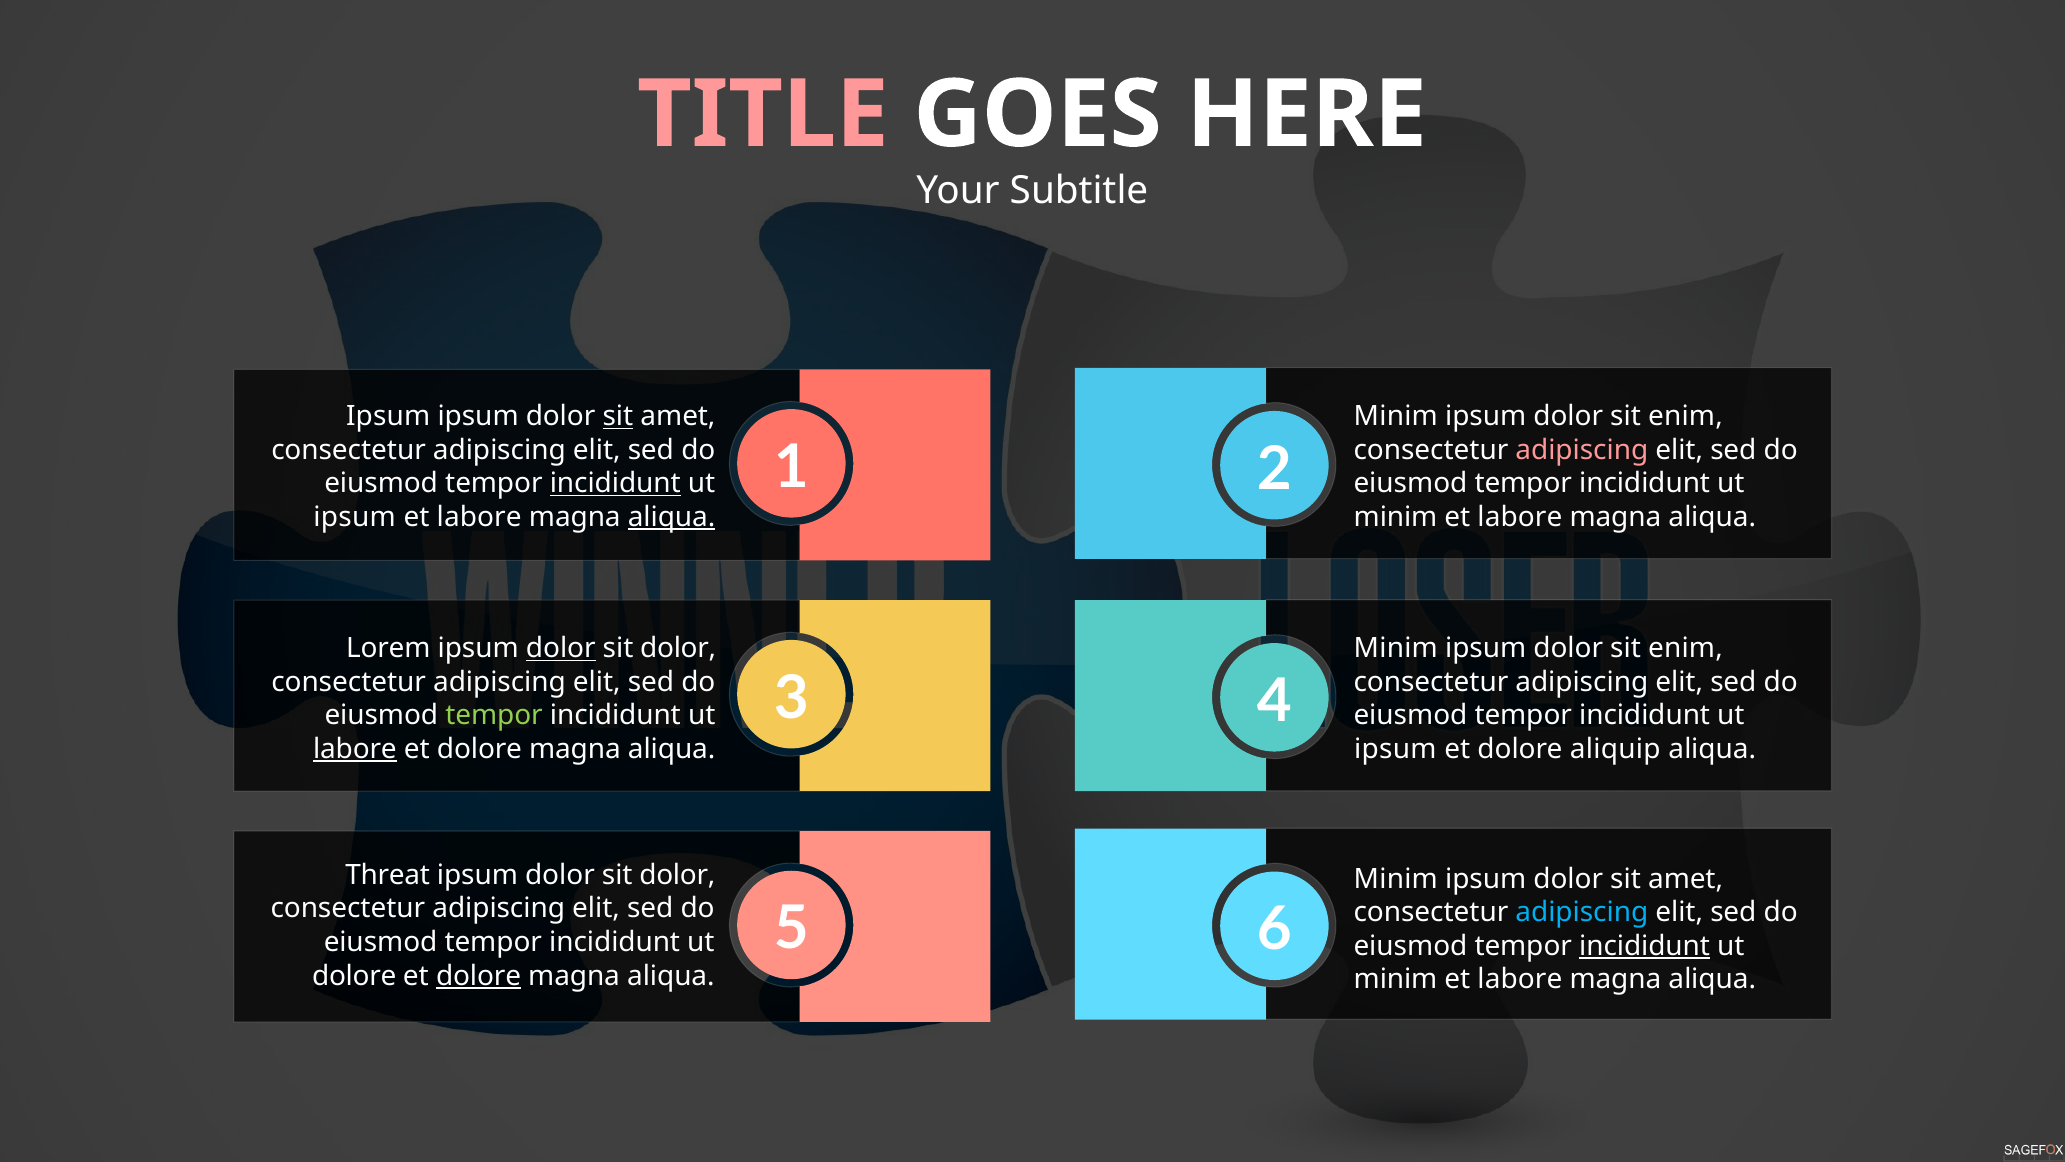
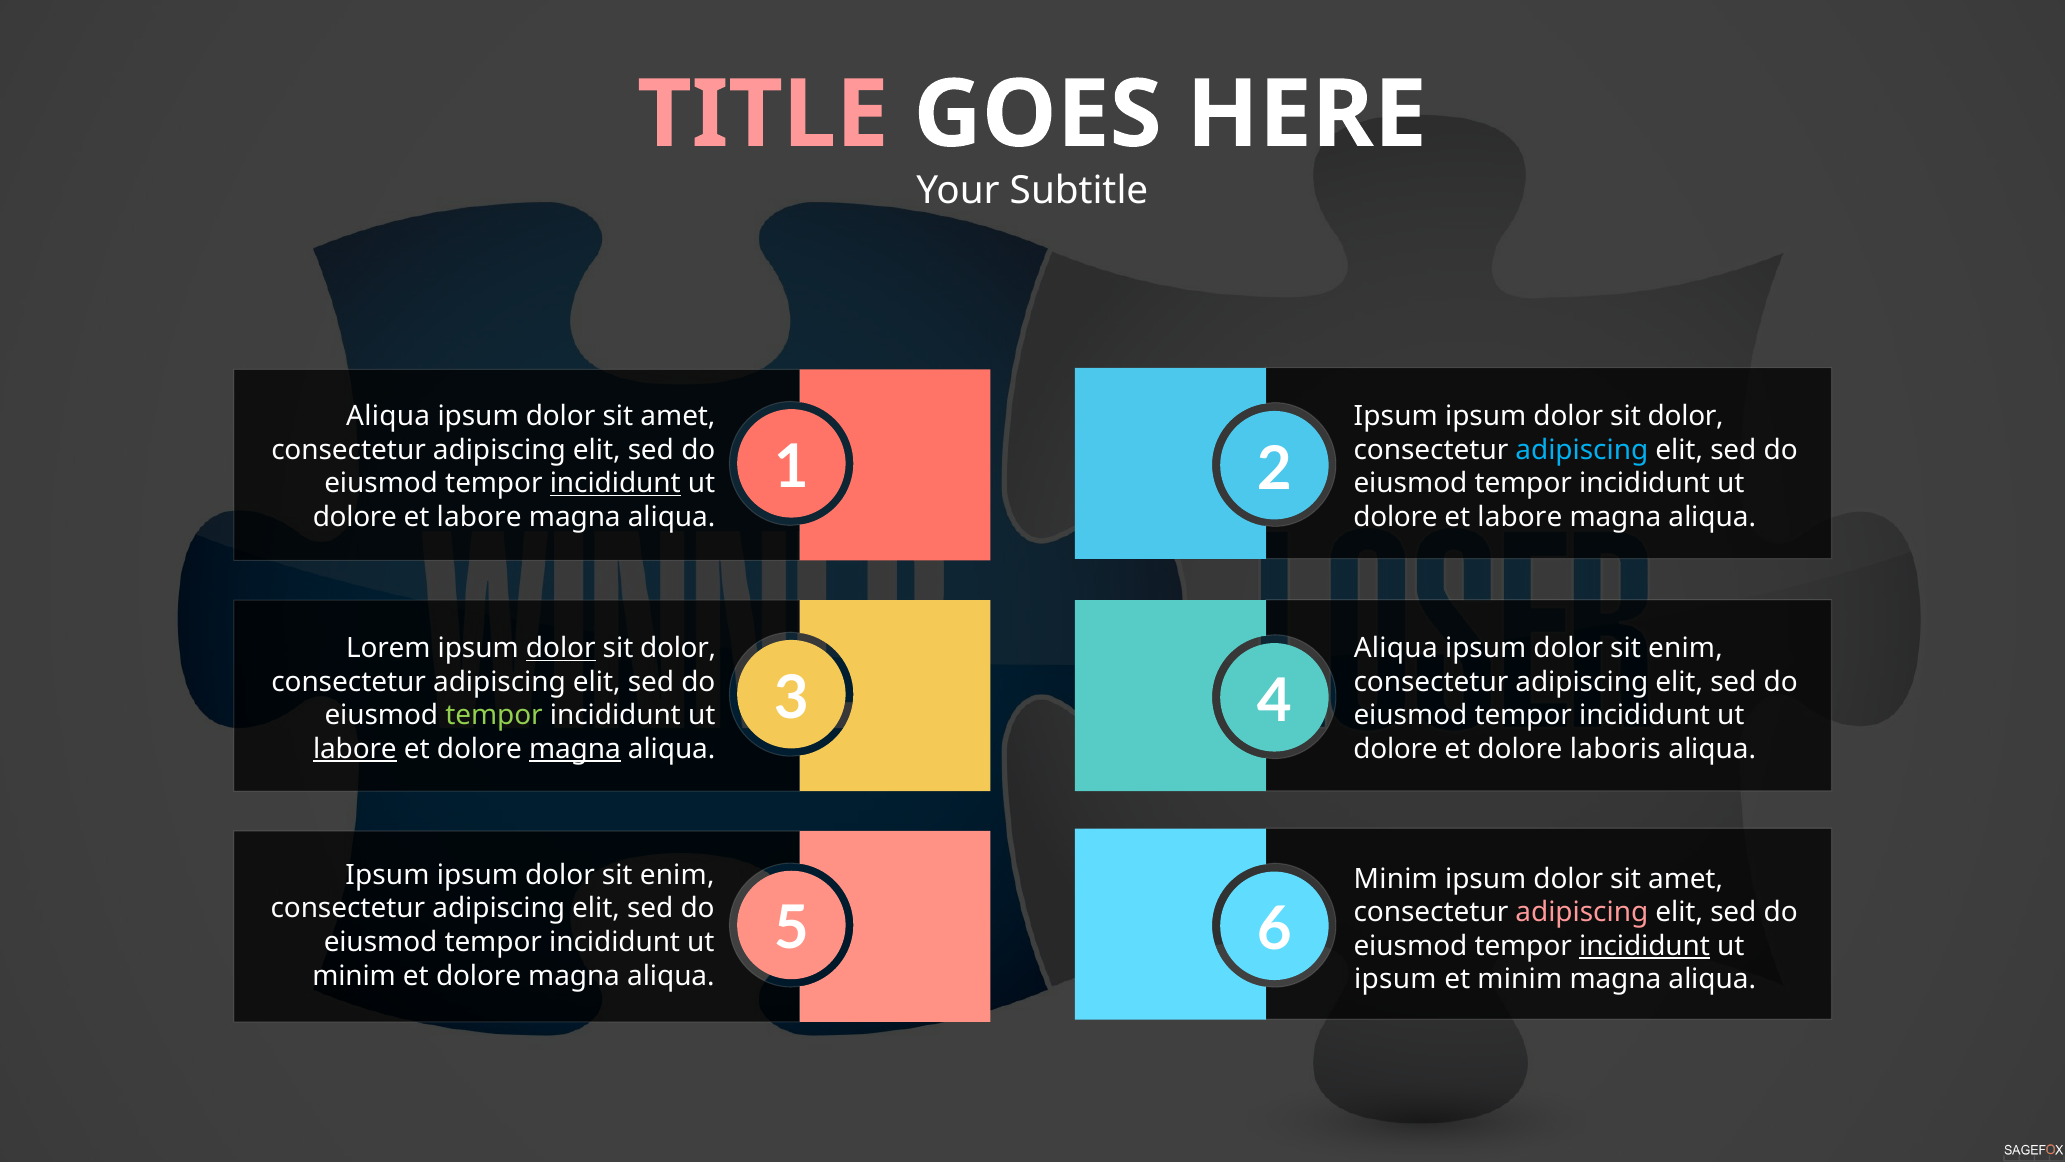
Ipsum at (388, 416): Ipsum -> Aliqua
sit at (618, 416) underline: present -> none
Minim at (1396, 416): Minim -> Ipsum
enim at (1685, 416): enim -> dolor
adipiscing at (1582, 450) colour: pink -> light blue
ipsum at (355, 517): ipsum -> dolore
aliqua at (672, 517) underline: present -> none
minim at (1396, 517): minim -> dolore
Minim at (1396, 648): Minim -> Aliqua
magna at (575, 749) underline: none -> present
ipsum at (1395, 749): ipsum -> dolore
aliquip: aliquip -> laboris
Threat at (388, 875): Threat -> Ipsum
dolor at (677, 875): dolor -> enim
adipiscing at (1582, 912) colour: light blue -> pink
dolore at (354, 975): dolore -> minim
dolore at (479, 975) underline: present -> none
minim at (1396, 979): minim -> ipsum
labore at (1520, 979): labore -> minim
